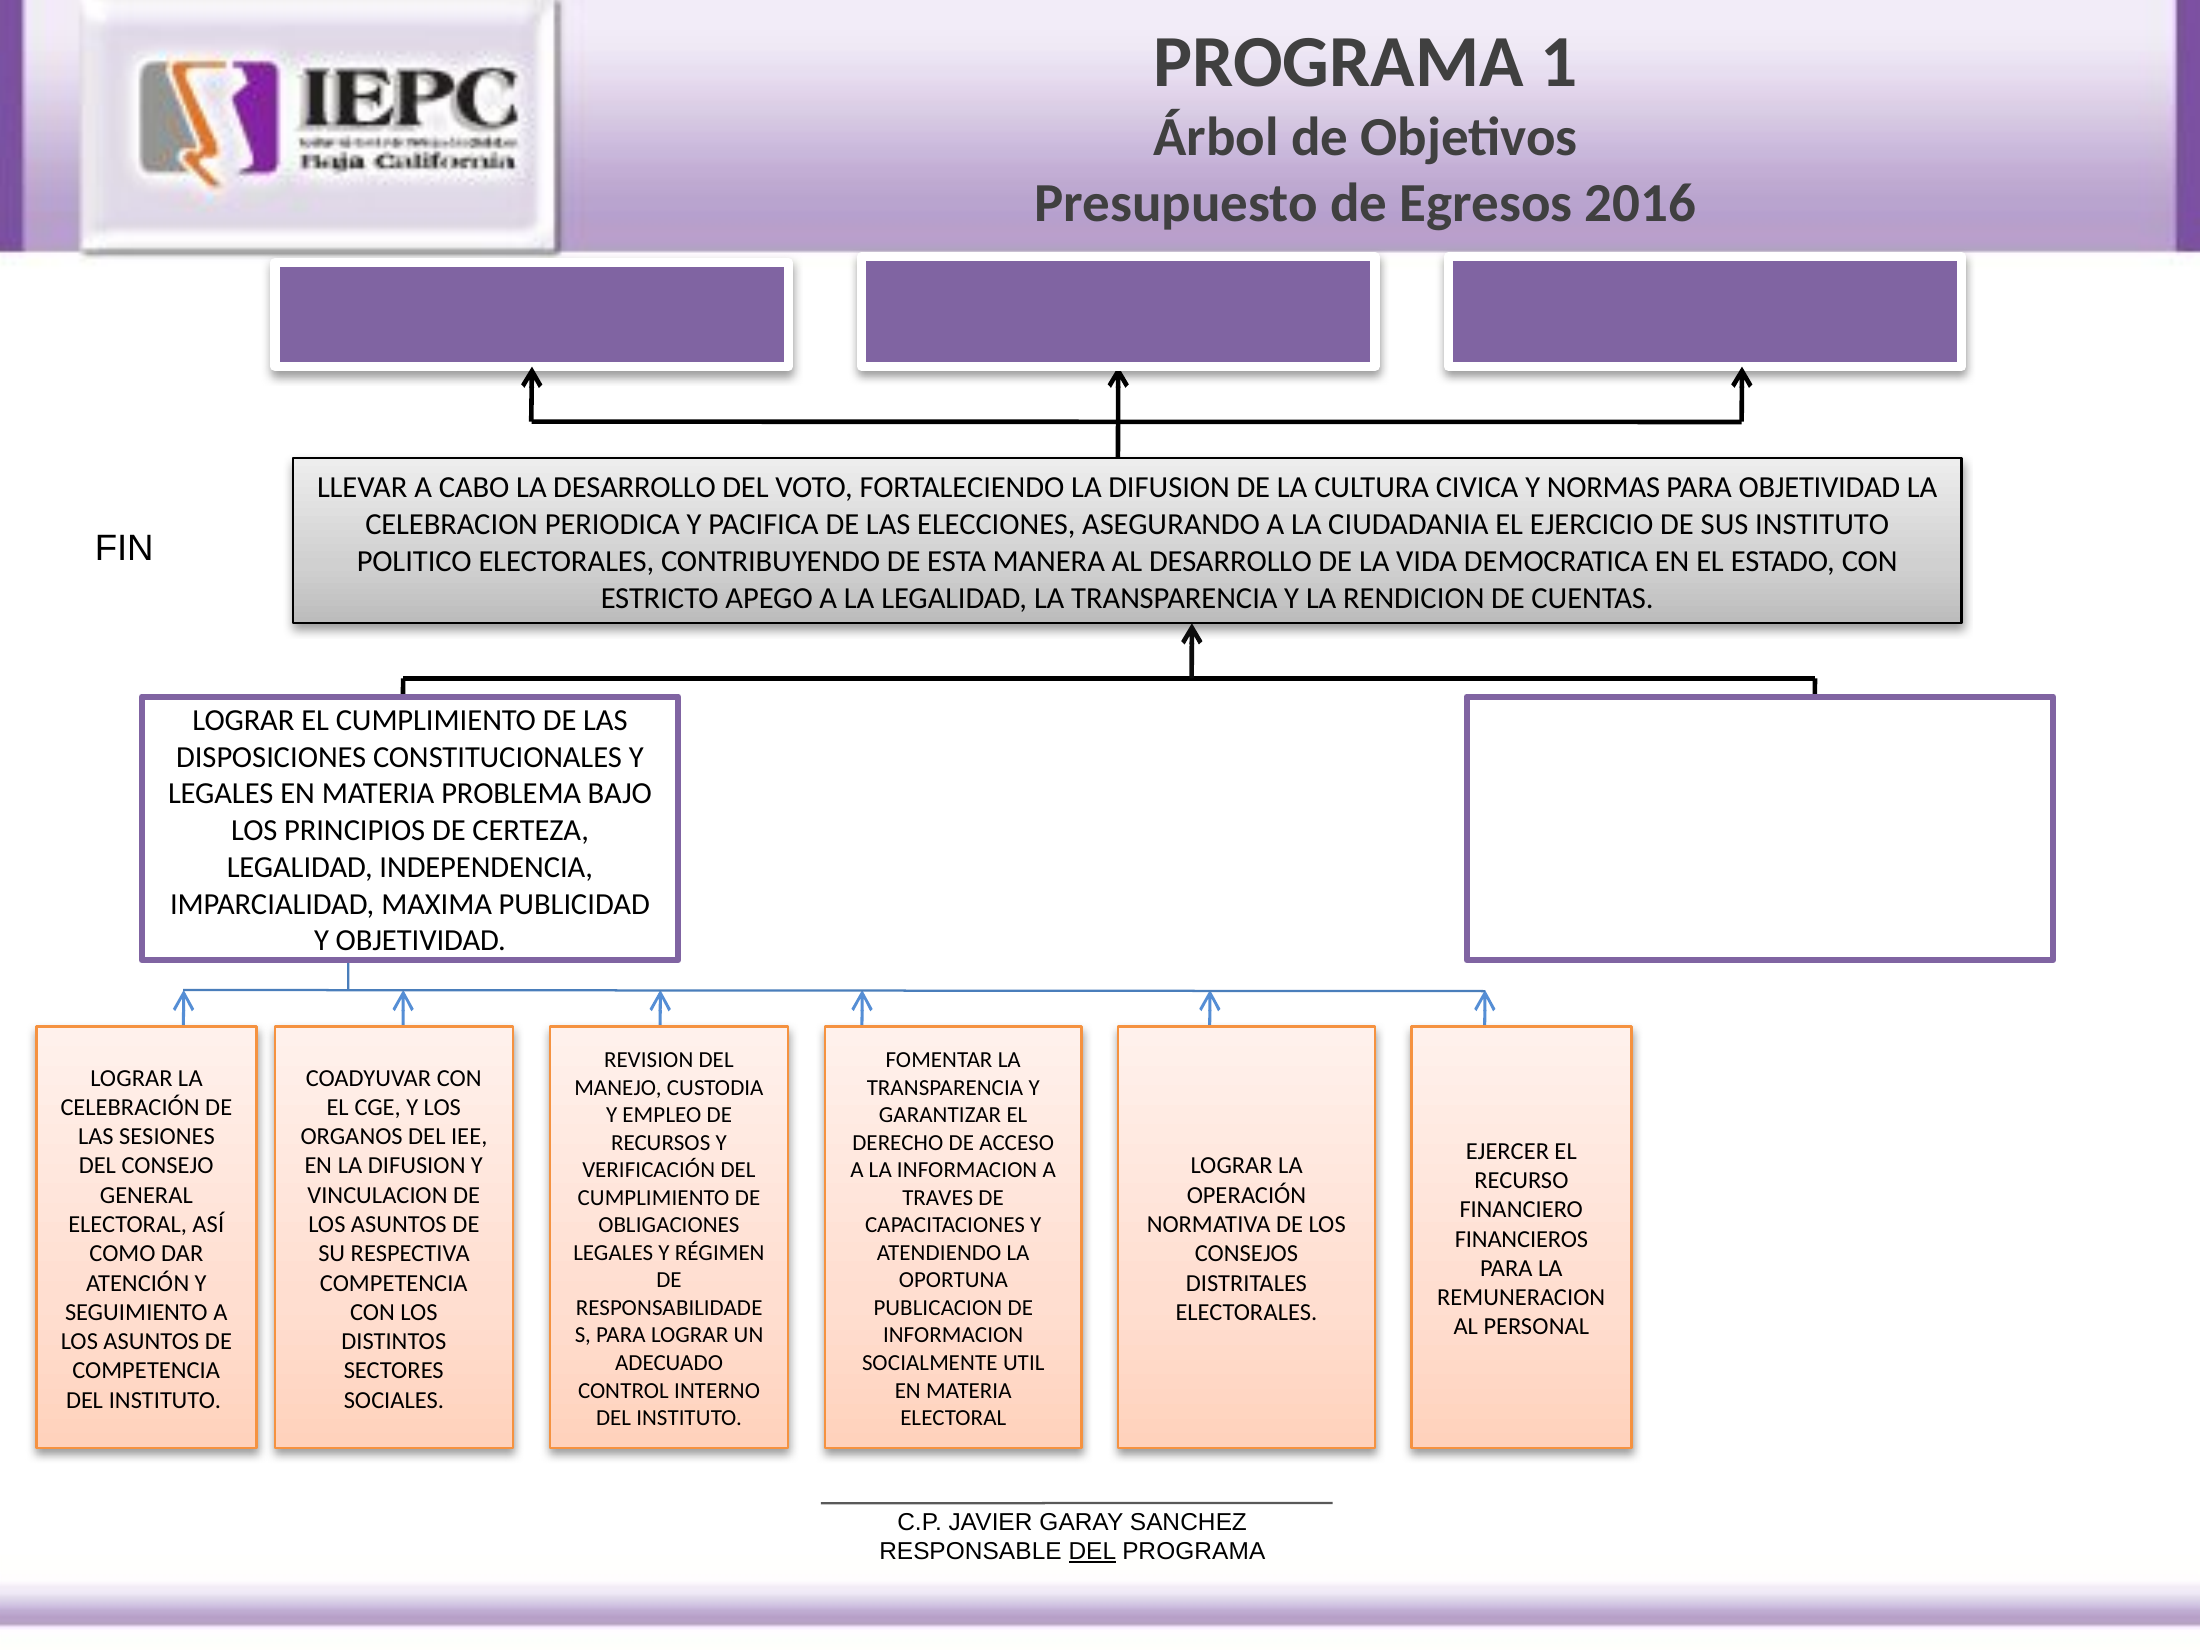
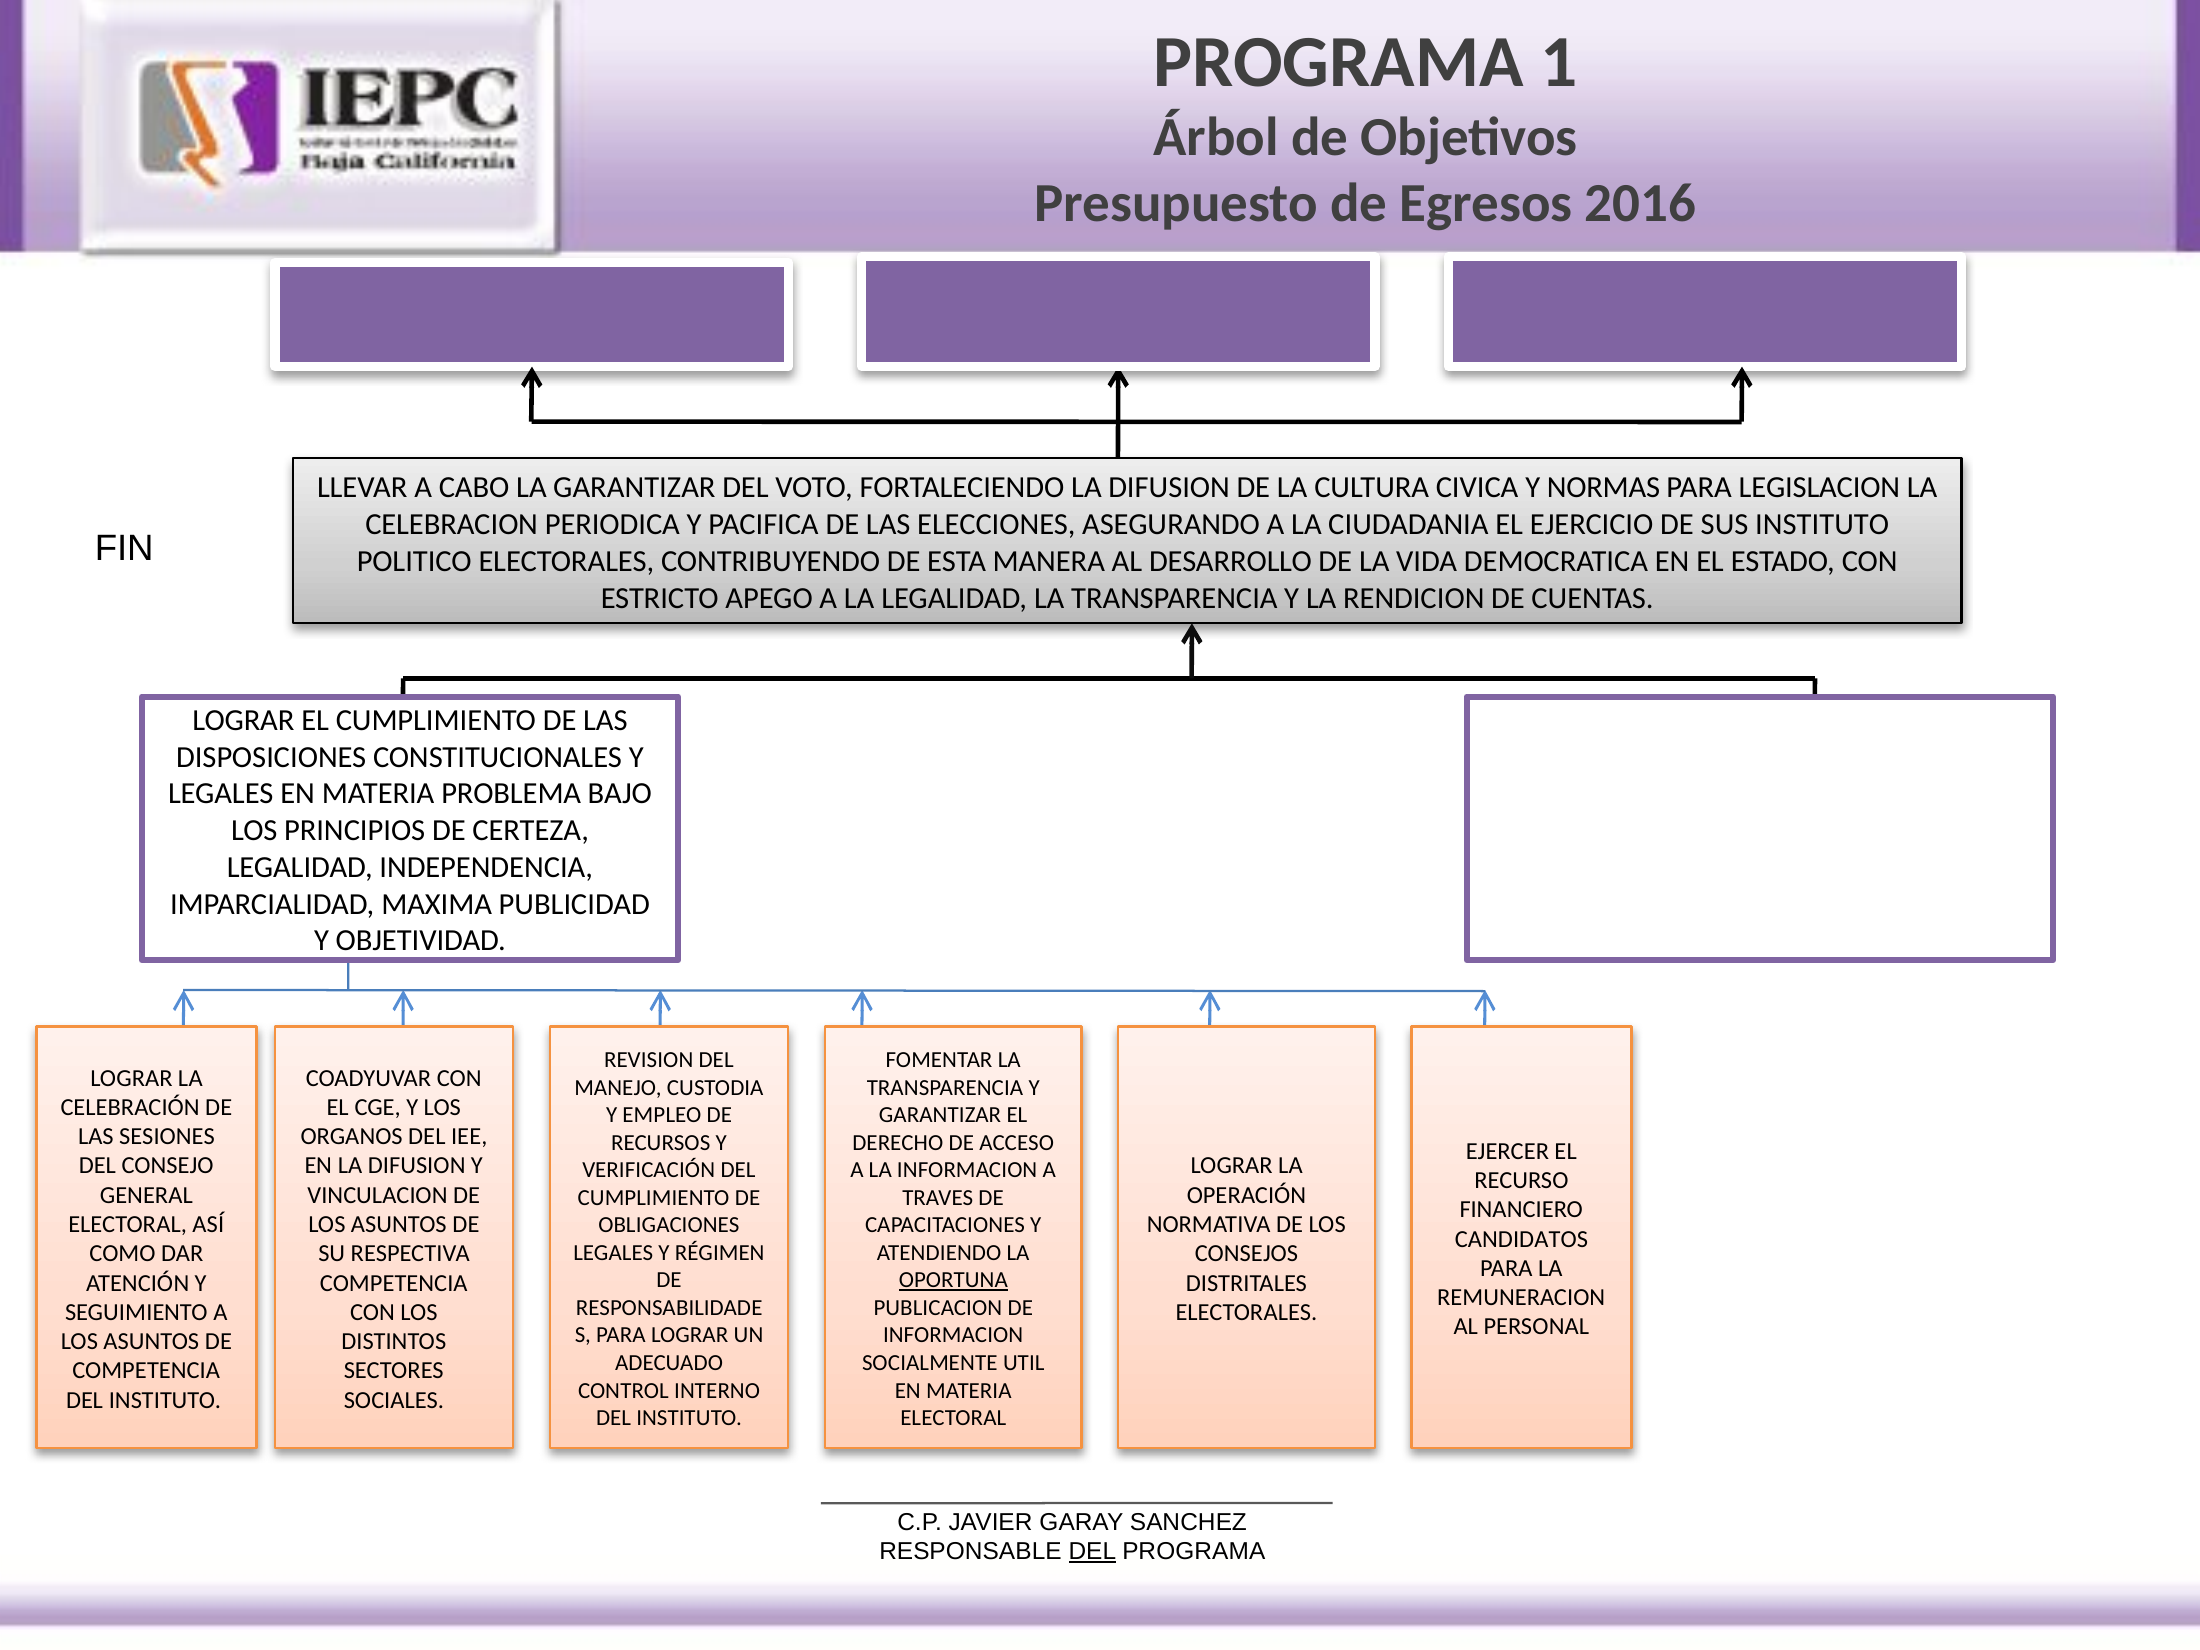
LA DESARROLLO: DESARROLLO -> GARANTIZAR
PARA OBJETIVIDAD: OBJETIVIDAD -> LEGISLACION
FINANCIEROS: FINANCIEROS -> CANDIDATOS
OPORTUNA underline: none -> present
